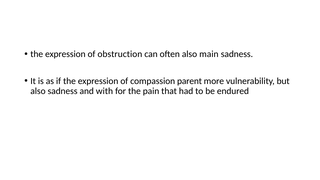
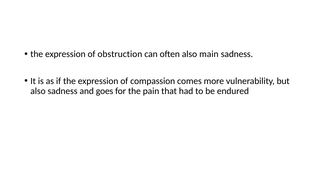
parent: parent -> comes
with: with -> goes
